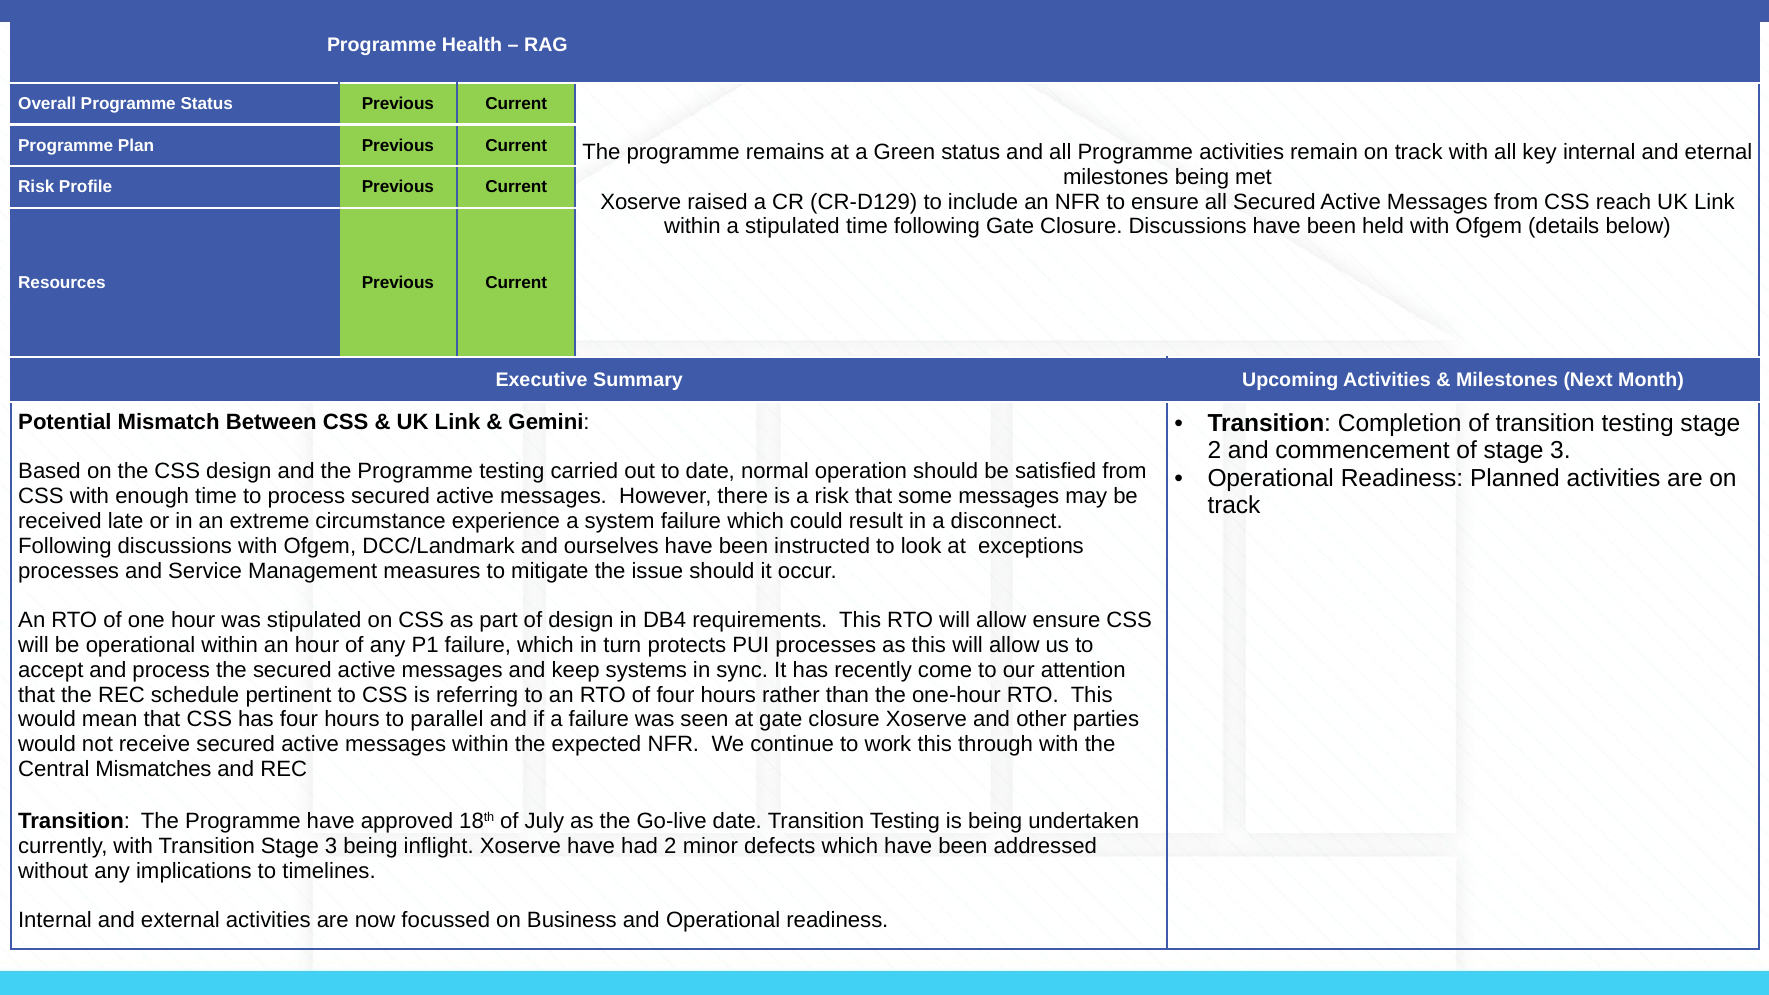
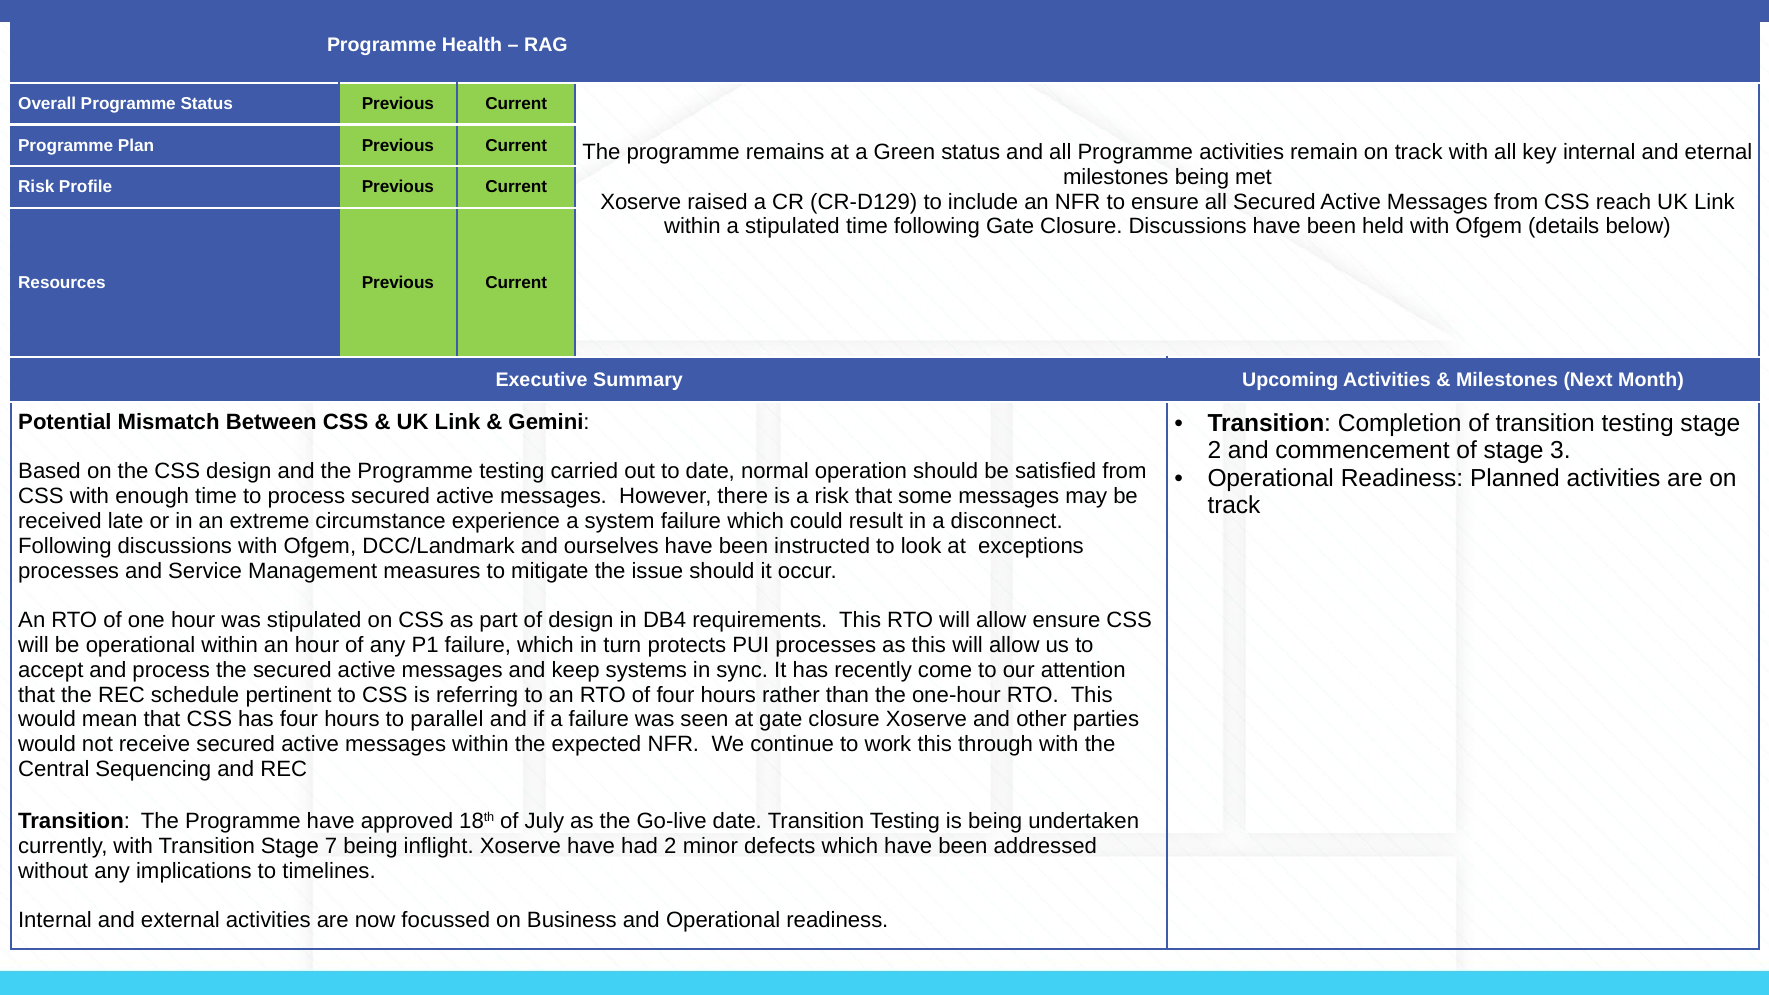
Mismatches: Mismatches -> Sequencing
Transition Stage 3: 3 -> 7
